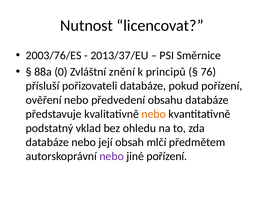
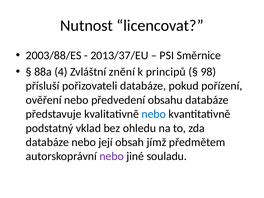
2003/76/ES: 2003/76/ES -> 2003/88/ES
0: 0 -> 4
76: 76 -> 98
nebo at (154, 114) colour: orange -> blue
mlčí: mlčí -> jímž
jiné pořízení: pořízení -> souladu
